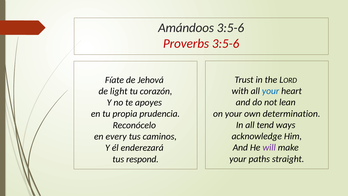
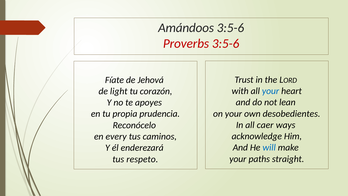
determination: determination -> desobedientes
tend: tend -> caer
will colour: purple -> blue
respond: respond -> respeto
